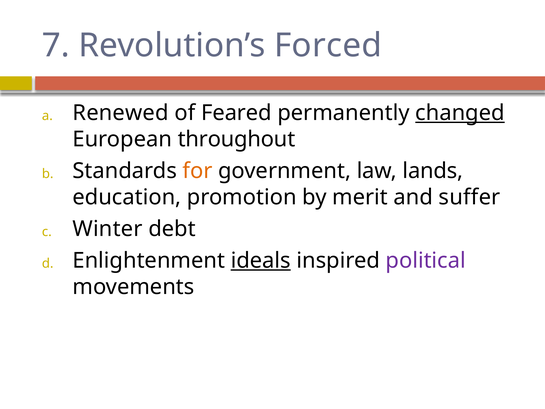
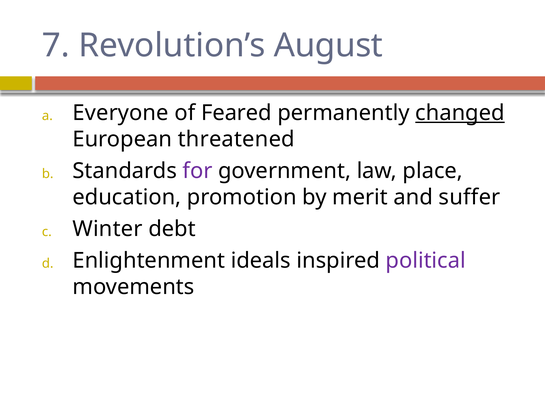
Forced: Forced -> August
Renewed: Renewed -> Everyone
throughout: throughout -> threatened
for colour: orange -> purple
lands: lands -> place
ideals underline: present -> none
